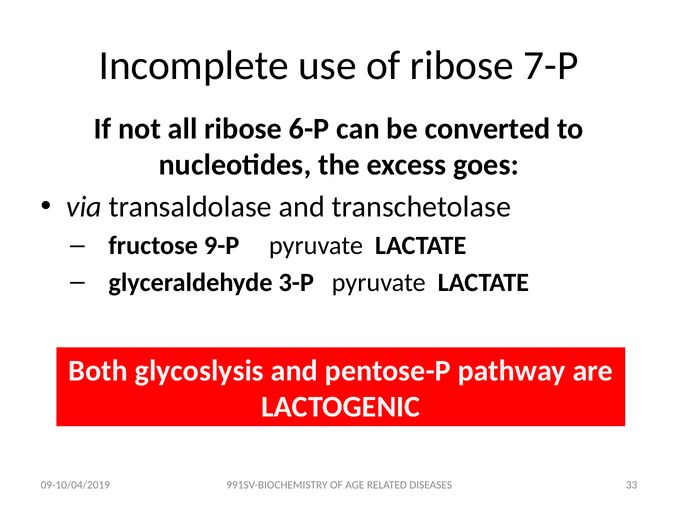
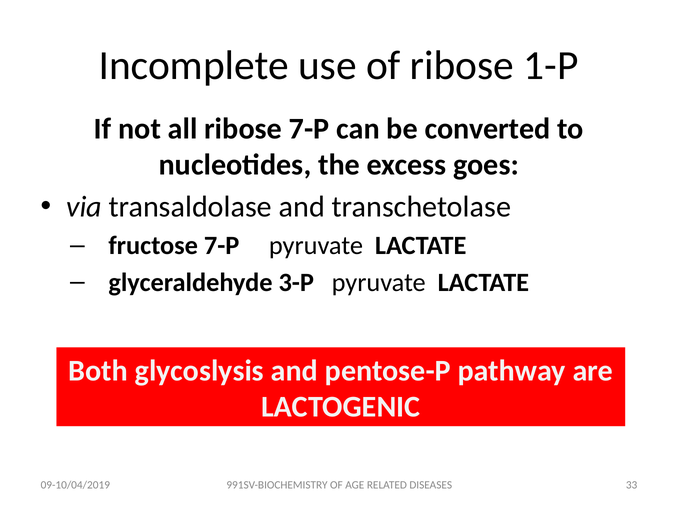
7-P: 7-P -> 1-P
ribose 6-P: 6-P -> 7-P
fructose 9-P: 9-P -> 7-P
